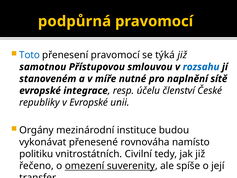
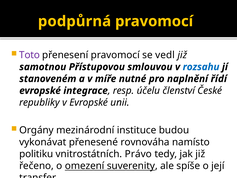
Toto colour: blue -> purple
týká: týká -> vedl
sítě: sítě -> řídí
Civilní: Civilní -> Právo
